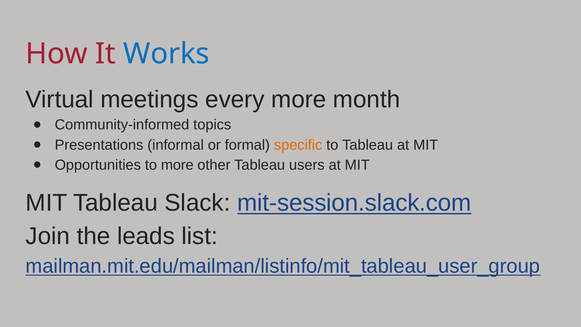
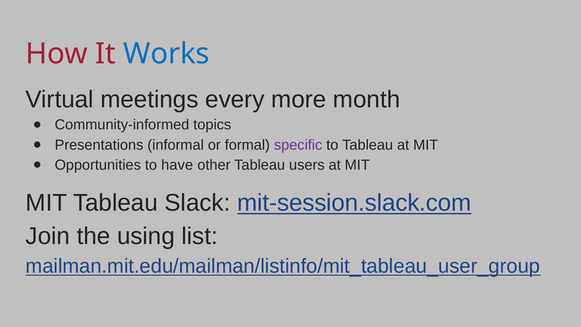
specific colour: orange -> purple
to more: more -> have
leads: leads -> using
